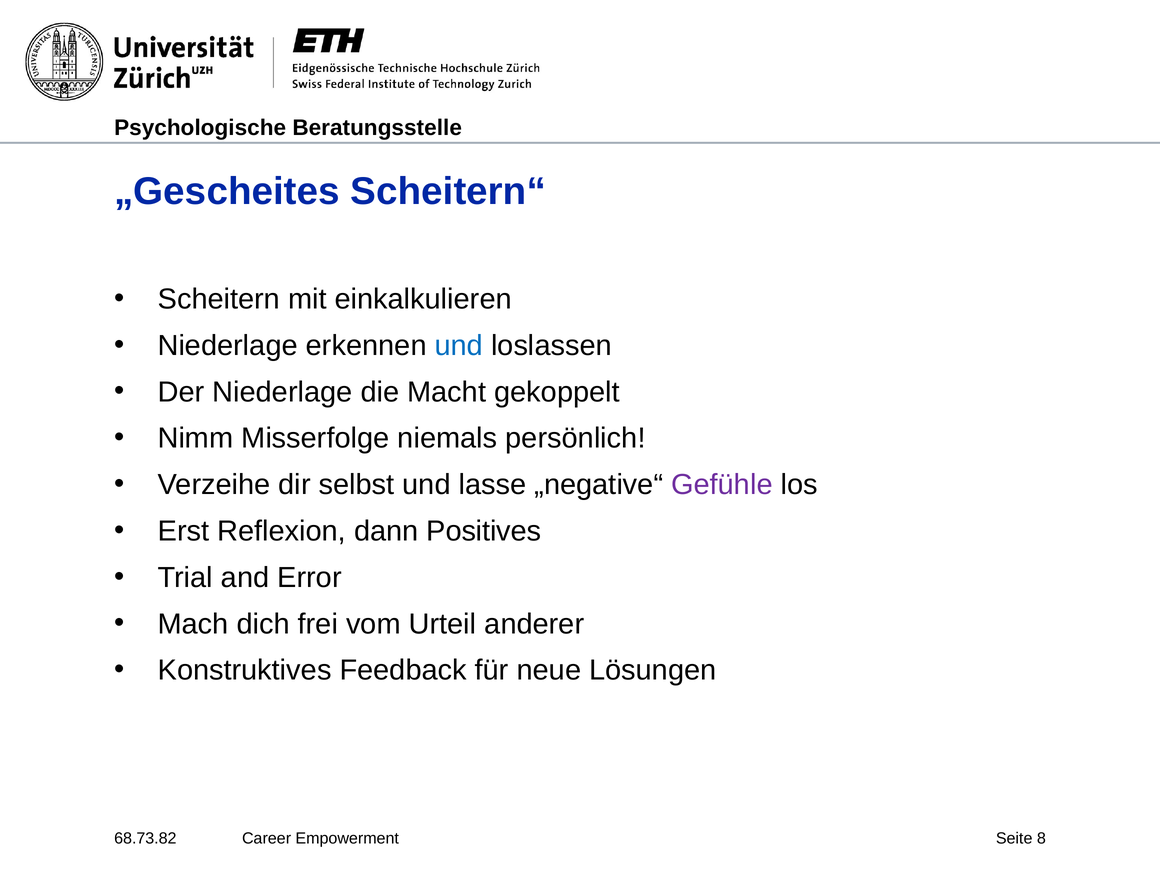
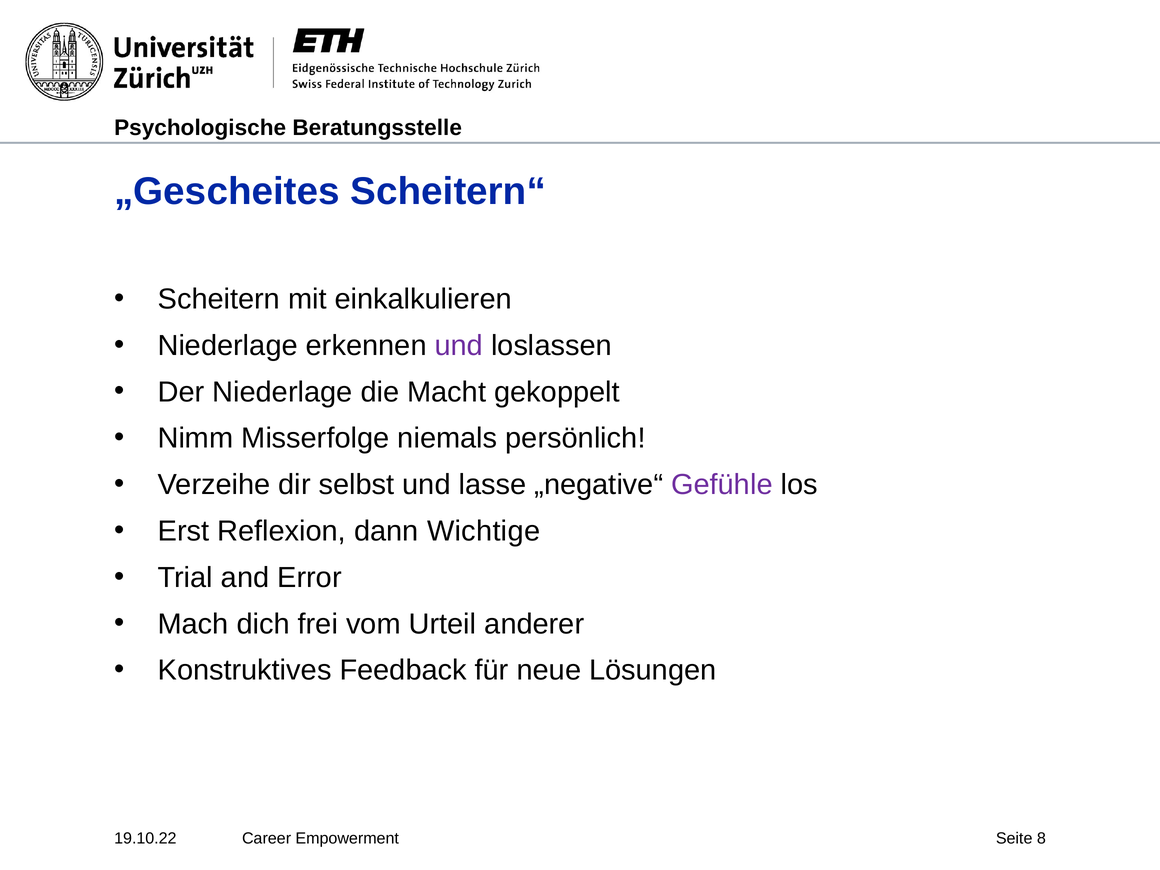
und at (459, 346) colour: blue -> purple
Positives: Positives -> Wichtige
68.73.82: 68.73.82 -> 19.10.22
